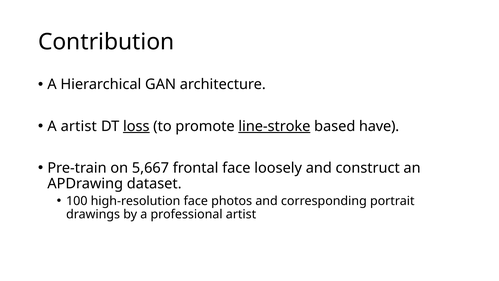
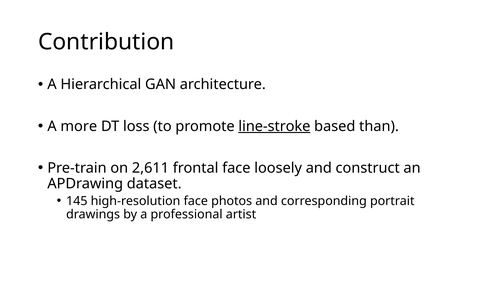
A artist: artist -> more
loss underline: present -> none
have: have -> than
5,667: 5,667 -> 2,611
100: 100 -> 145
